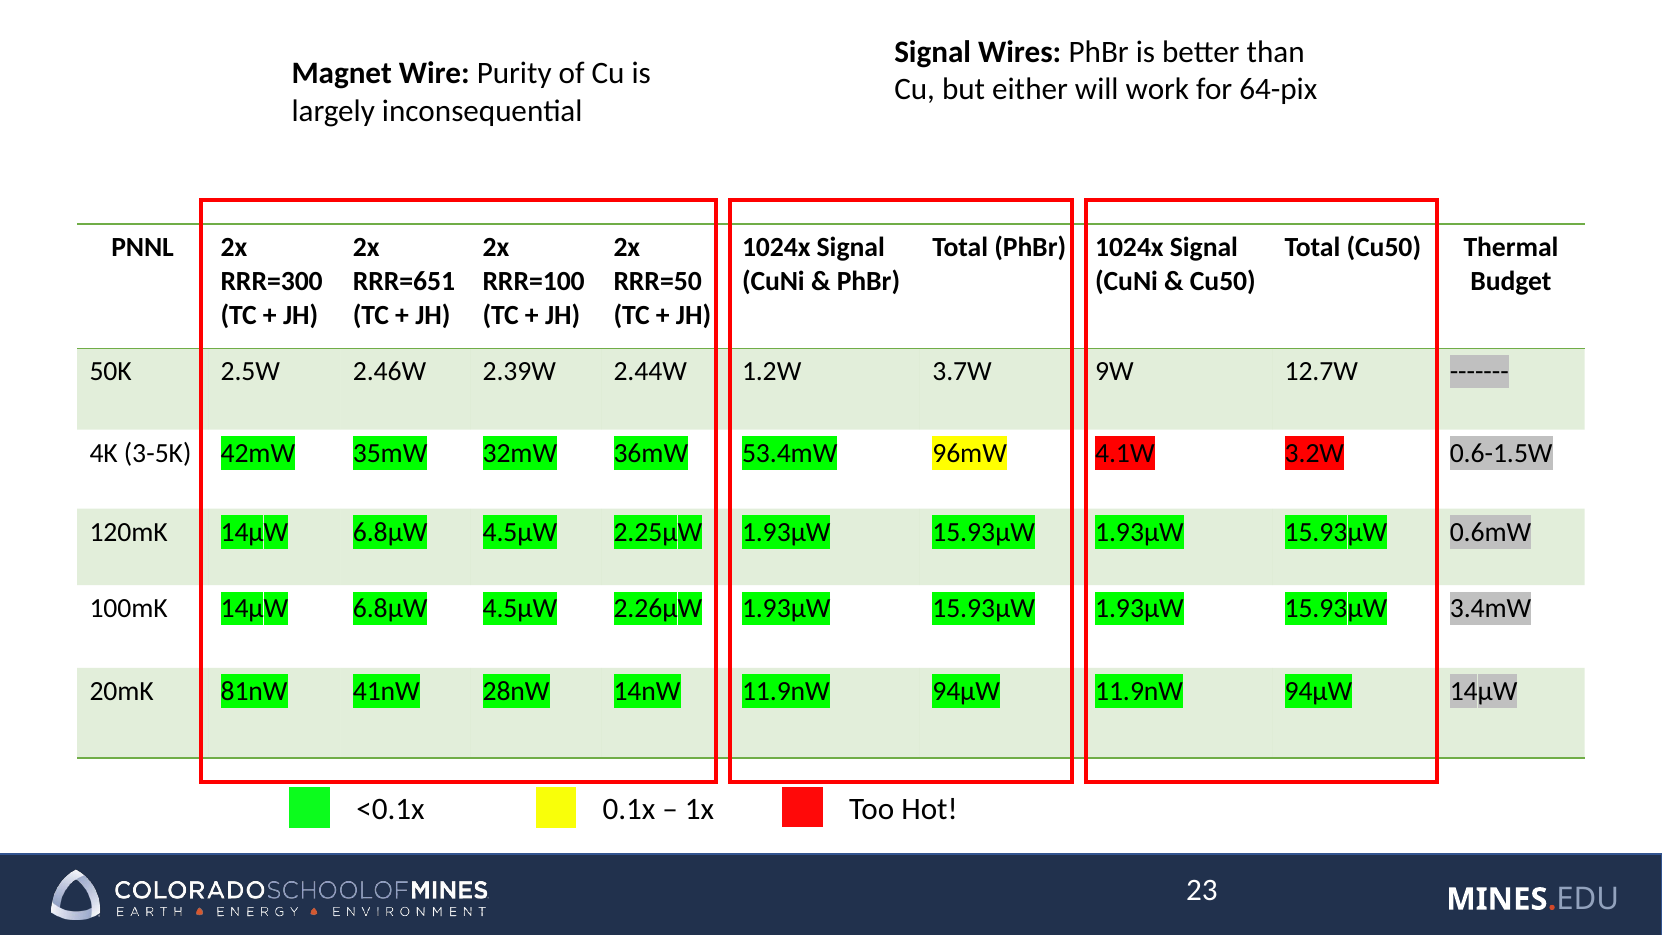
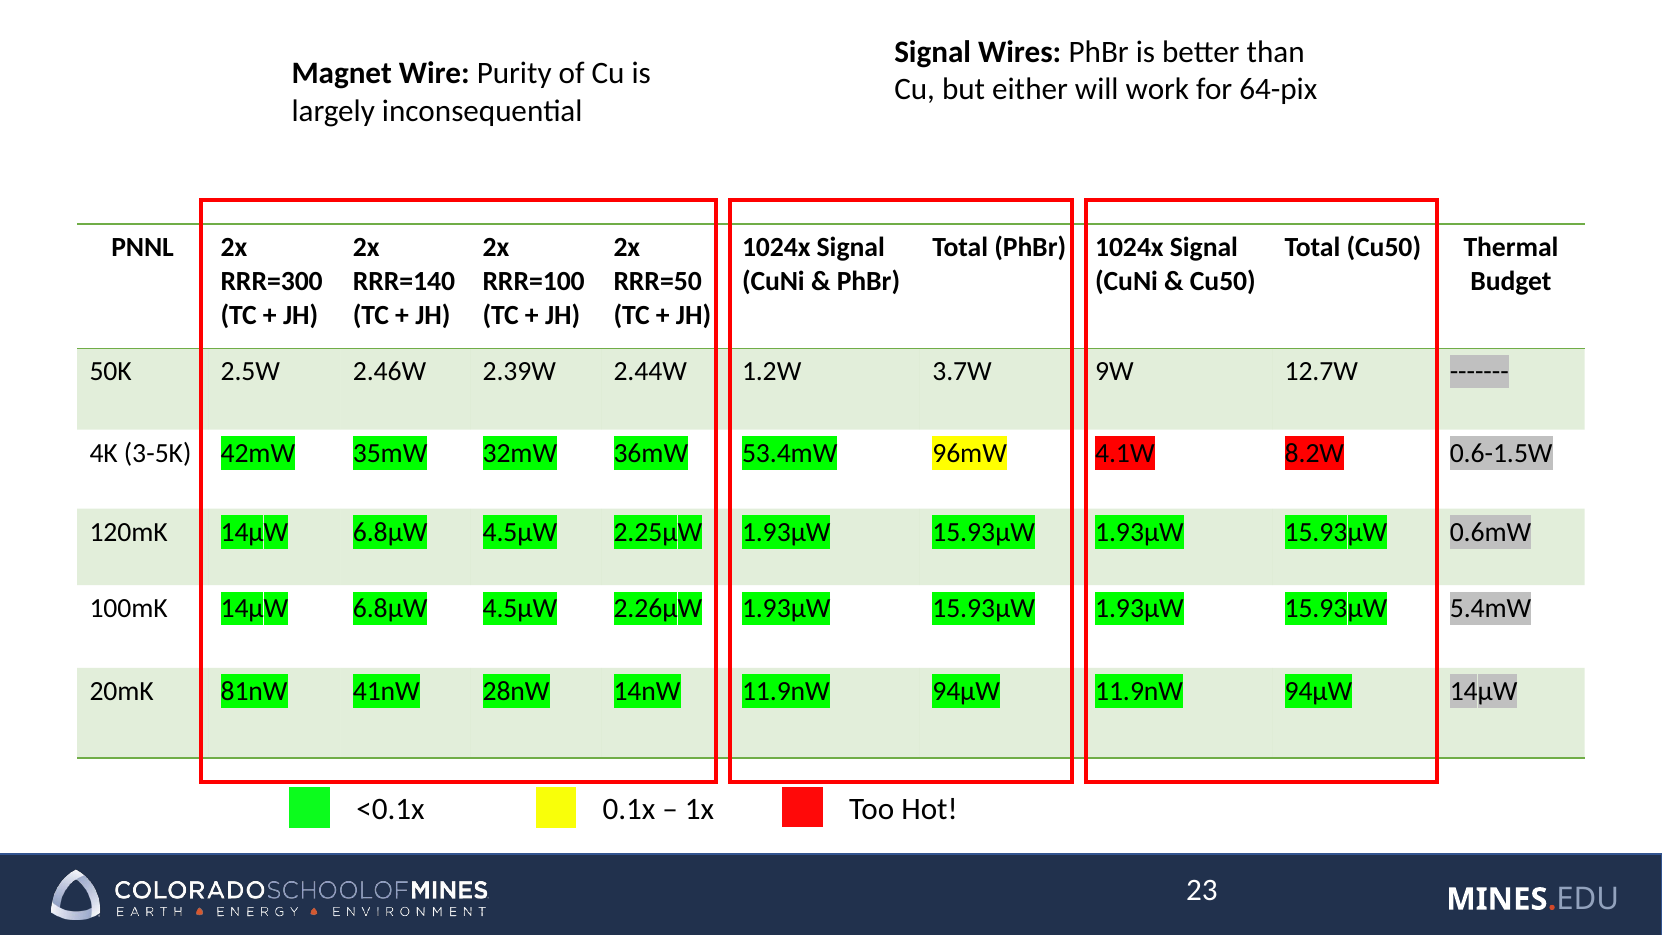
RRR=651: RRR=651 -> RRR=140
3.2W: 3.2W -> 8.2W
3.4mW: 3.4mW -> 5.4mW
